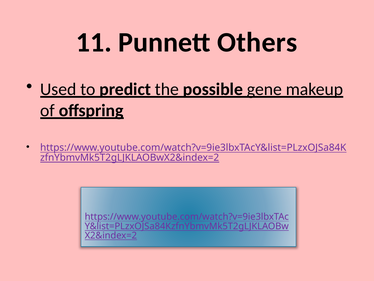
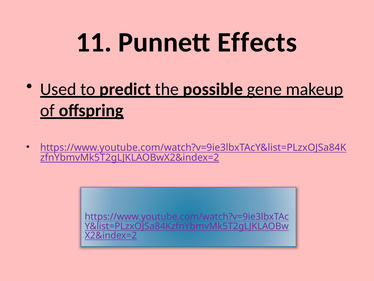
Others: Others -> Effects
